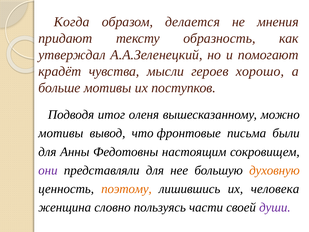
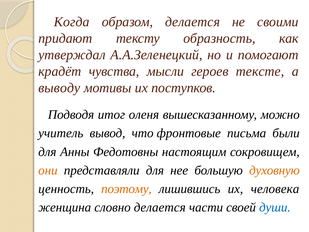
мнения: мнения -> своими
хорошо: хорошо -> тексте
больше: больше -> выводу
мотивы at (61, 133): мотивы -> учитель
они colour: purple -> orange
словно пользуясь: пользуясь -> делается
души colour: purple -> blue
